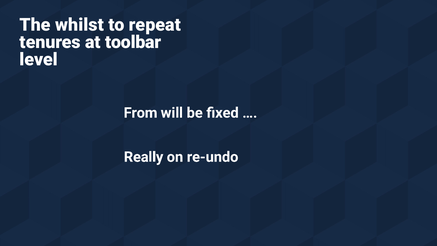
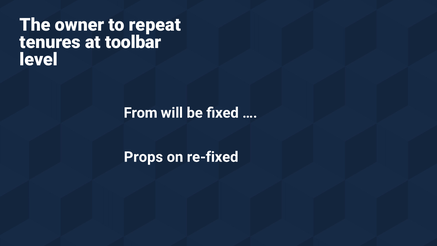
whilst: whilst -> owner
Really: Really -> Props
re-undo: re-undo -> re-fixed
